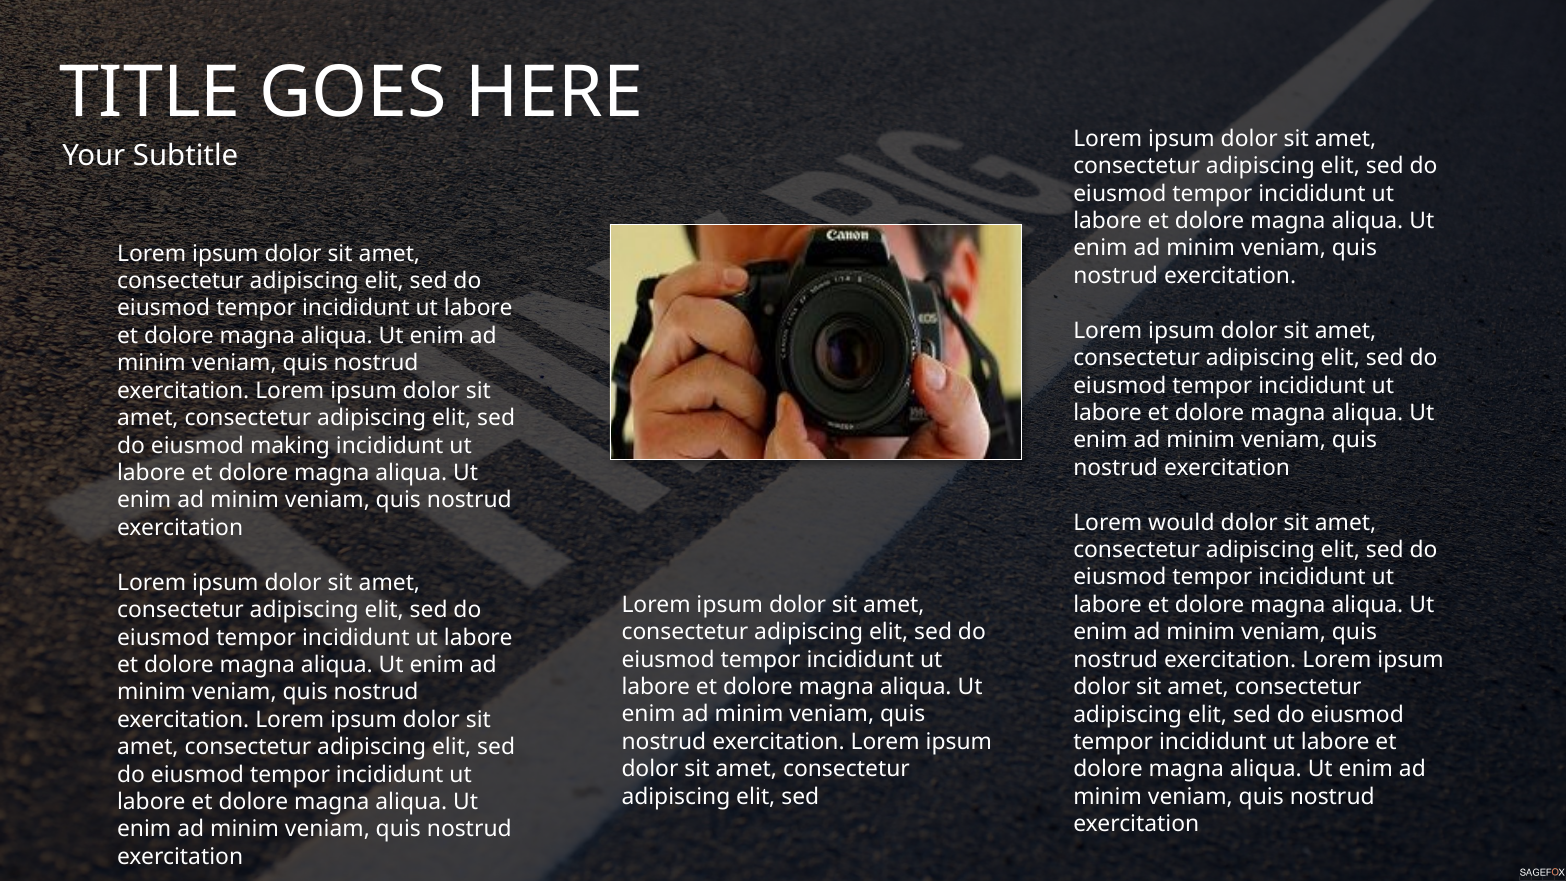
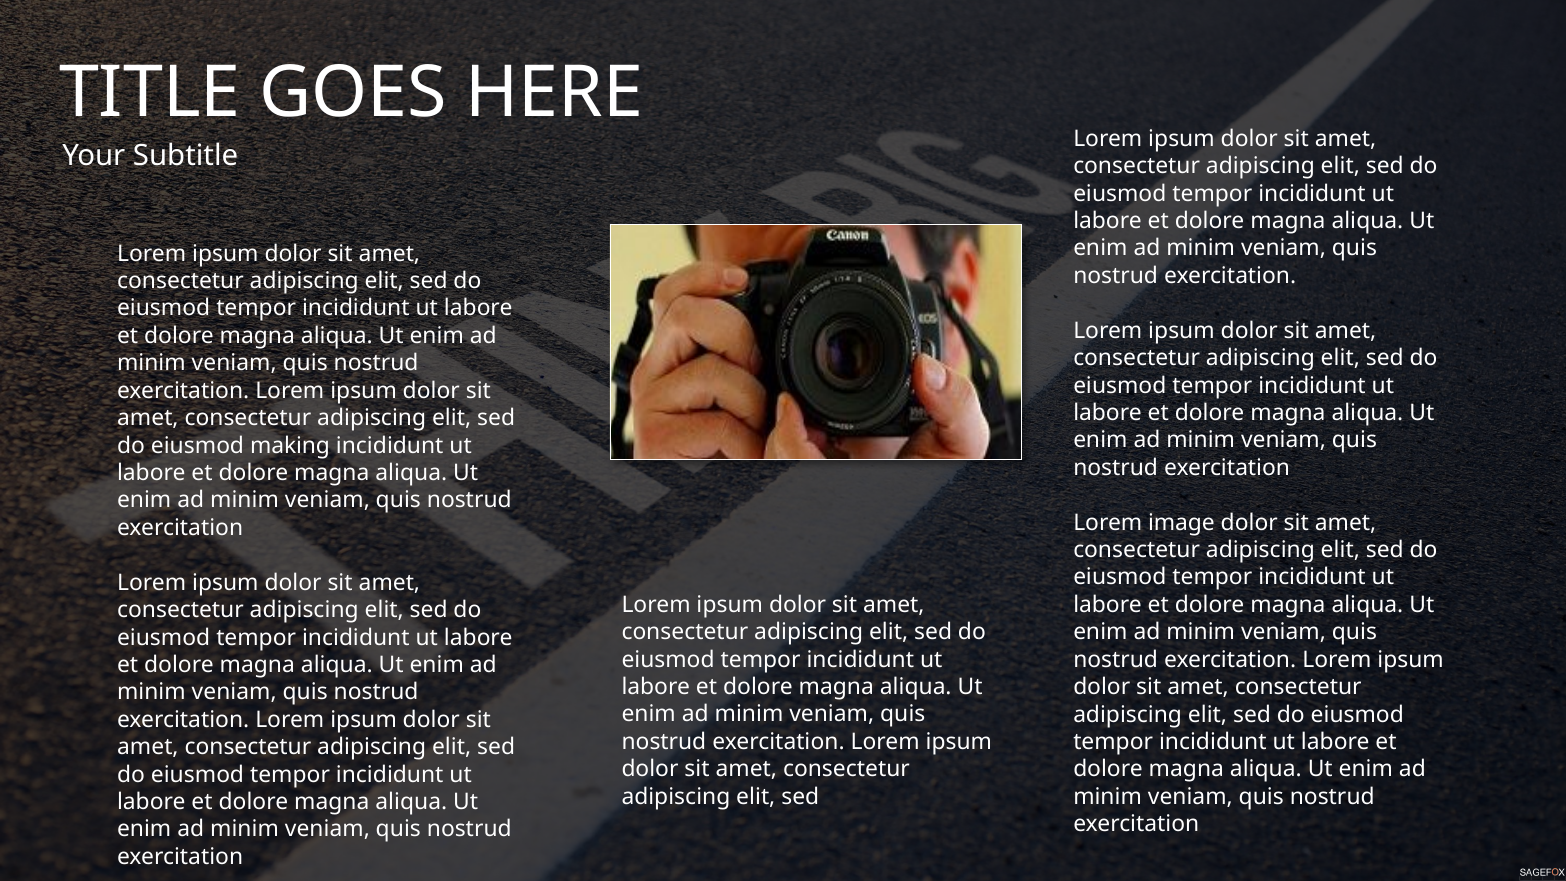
would: would -> image
